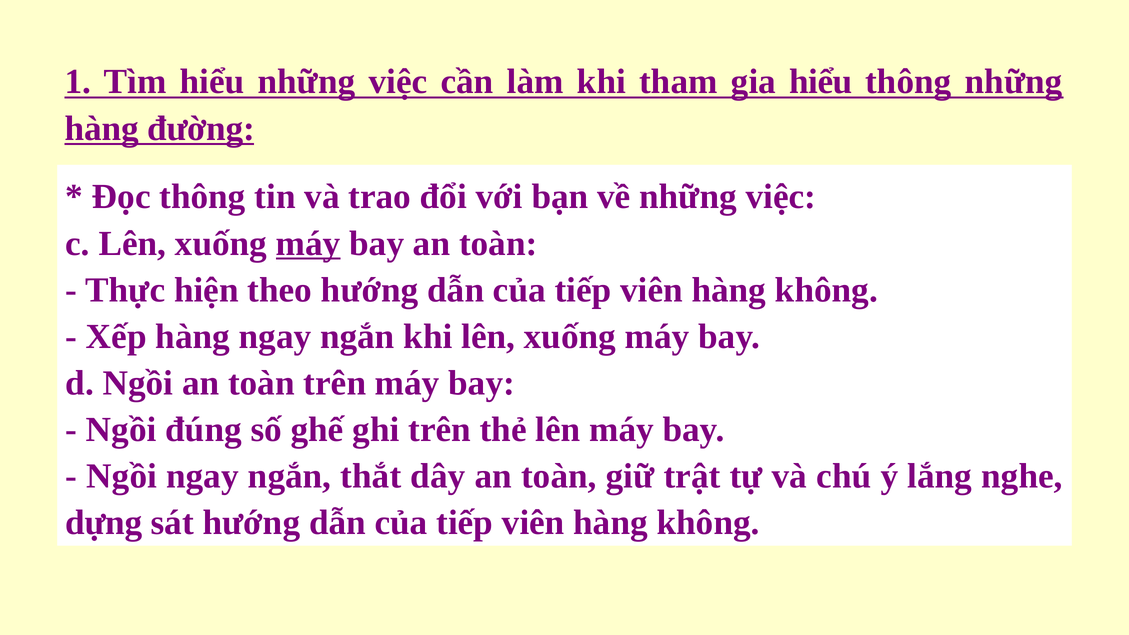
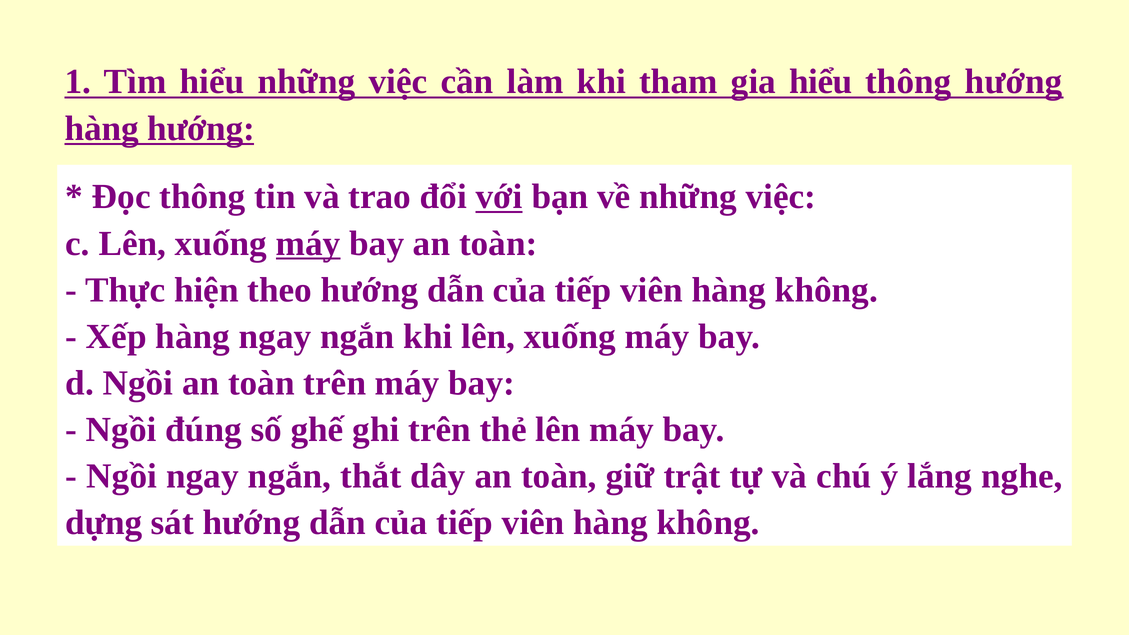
thông những: những -> hướng
hàng đường: đường -> hướng
với underline: none -> present
